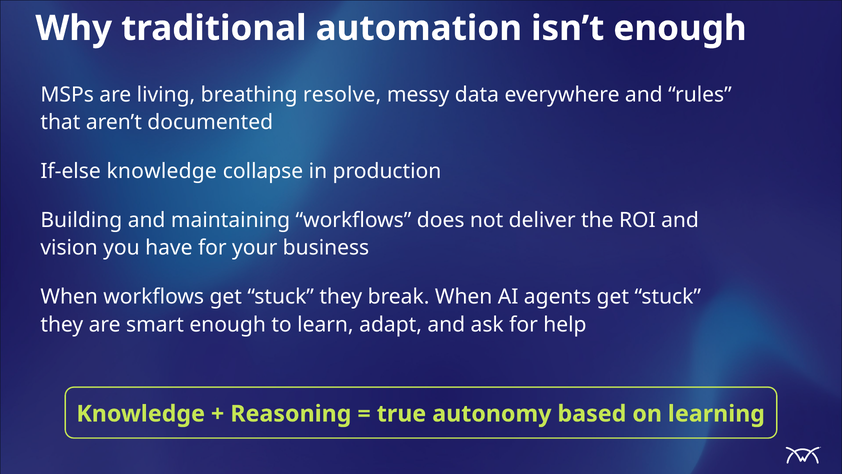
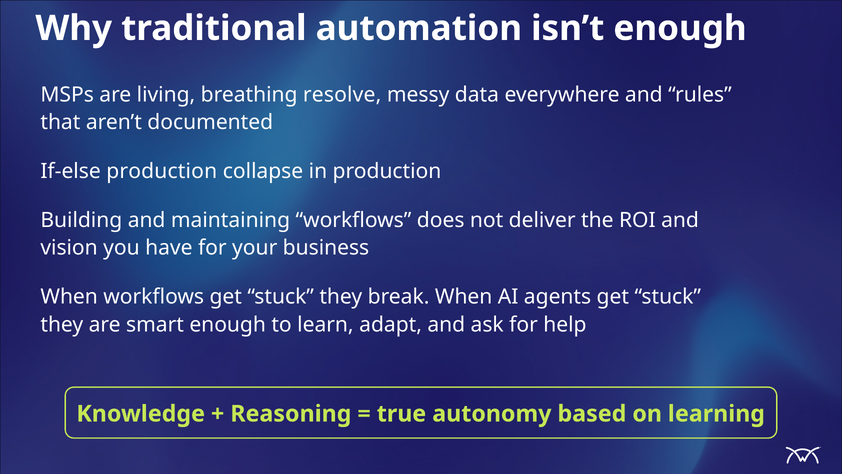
If-else knowledge: knowledge -> production
